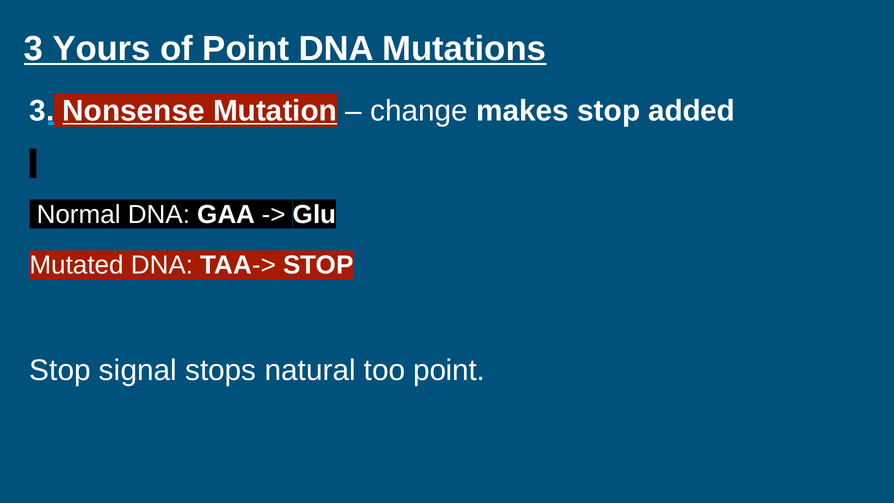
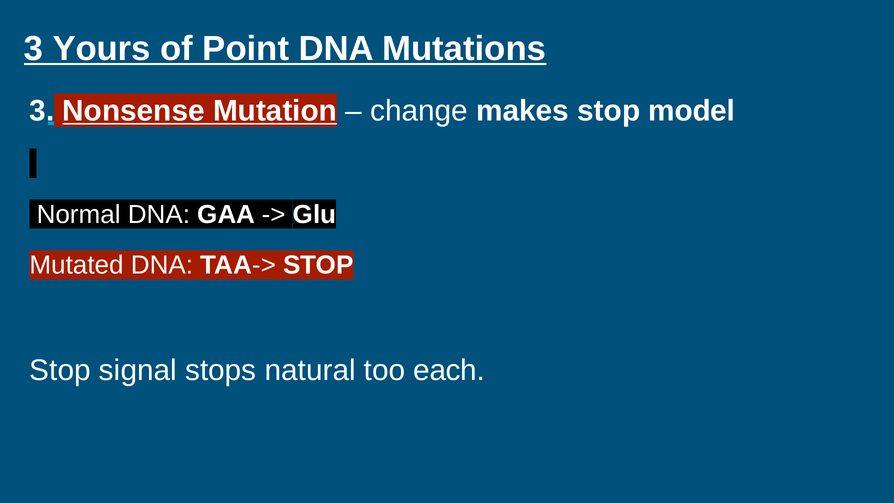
added: added -> model
too point: point -> each
